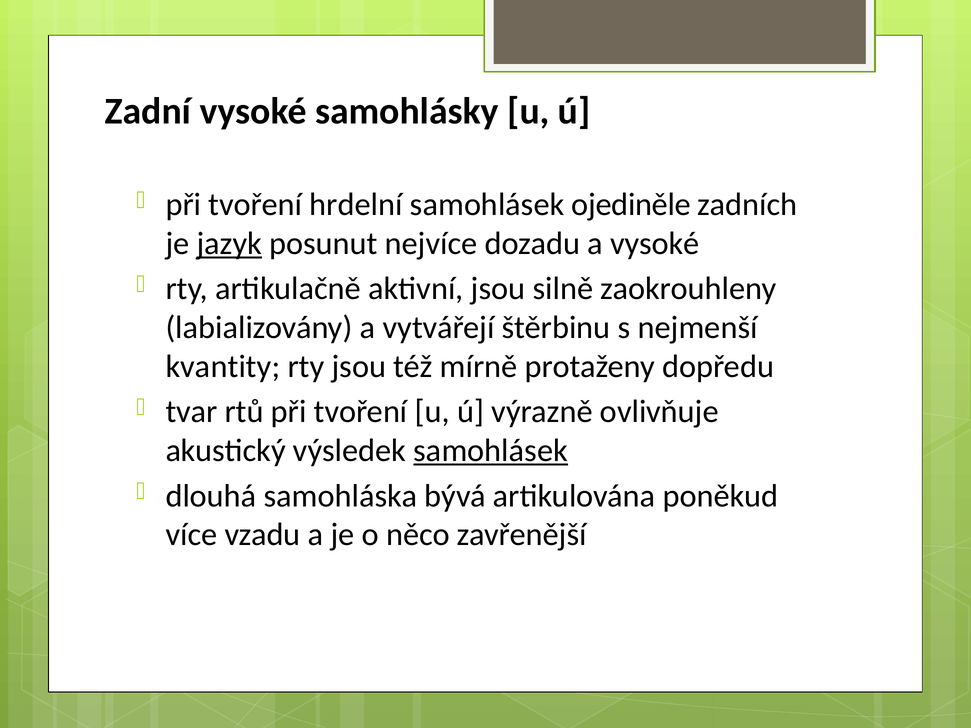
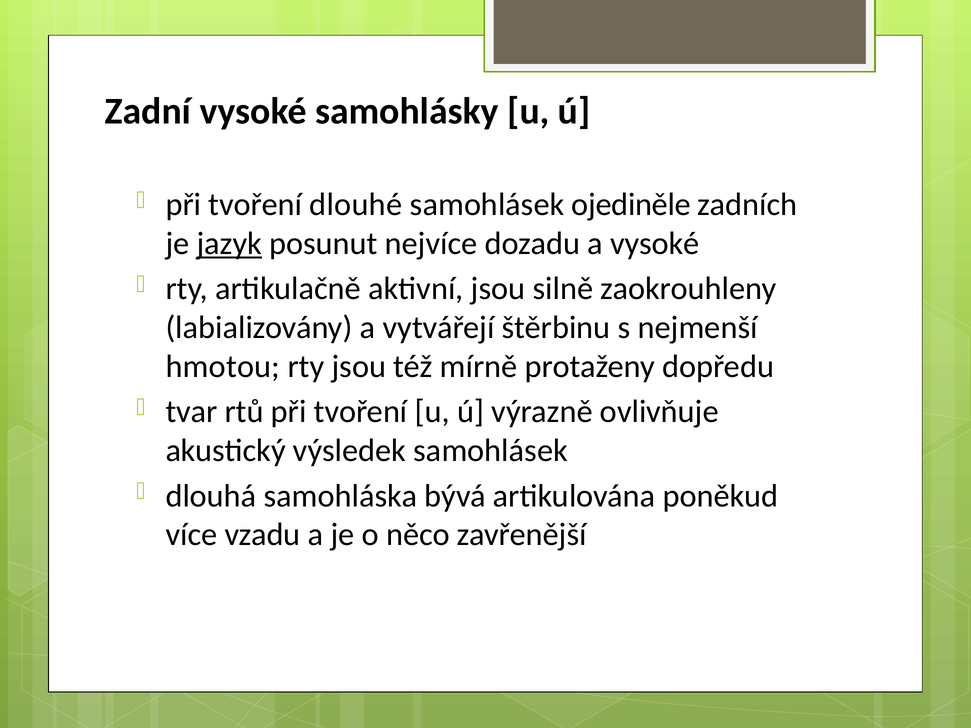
hrdelní: hrdelní -> dlouhé
kvantity: kvantity -> hmotou
samohlásek at (491, 451) underline: present -> none
